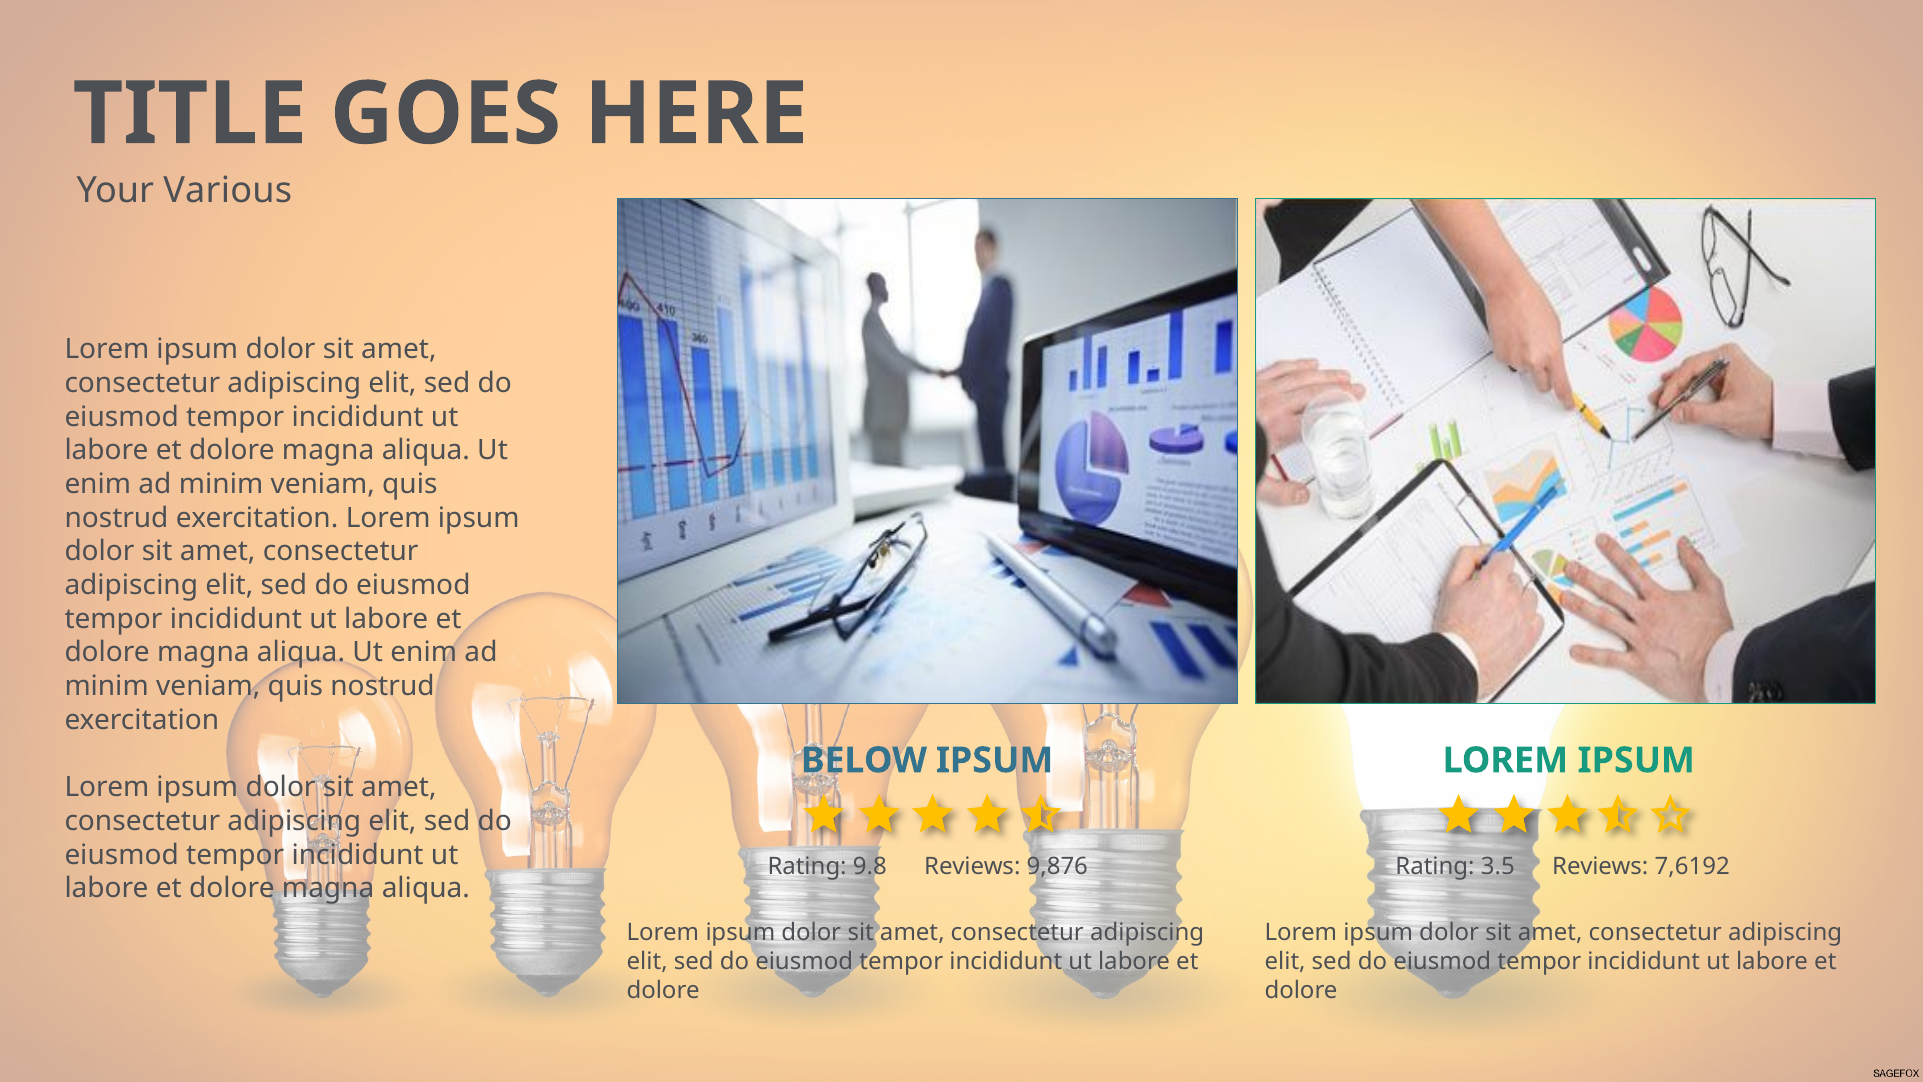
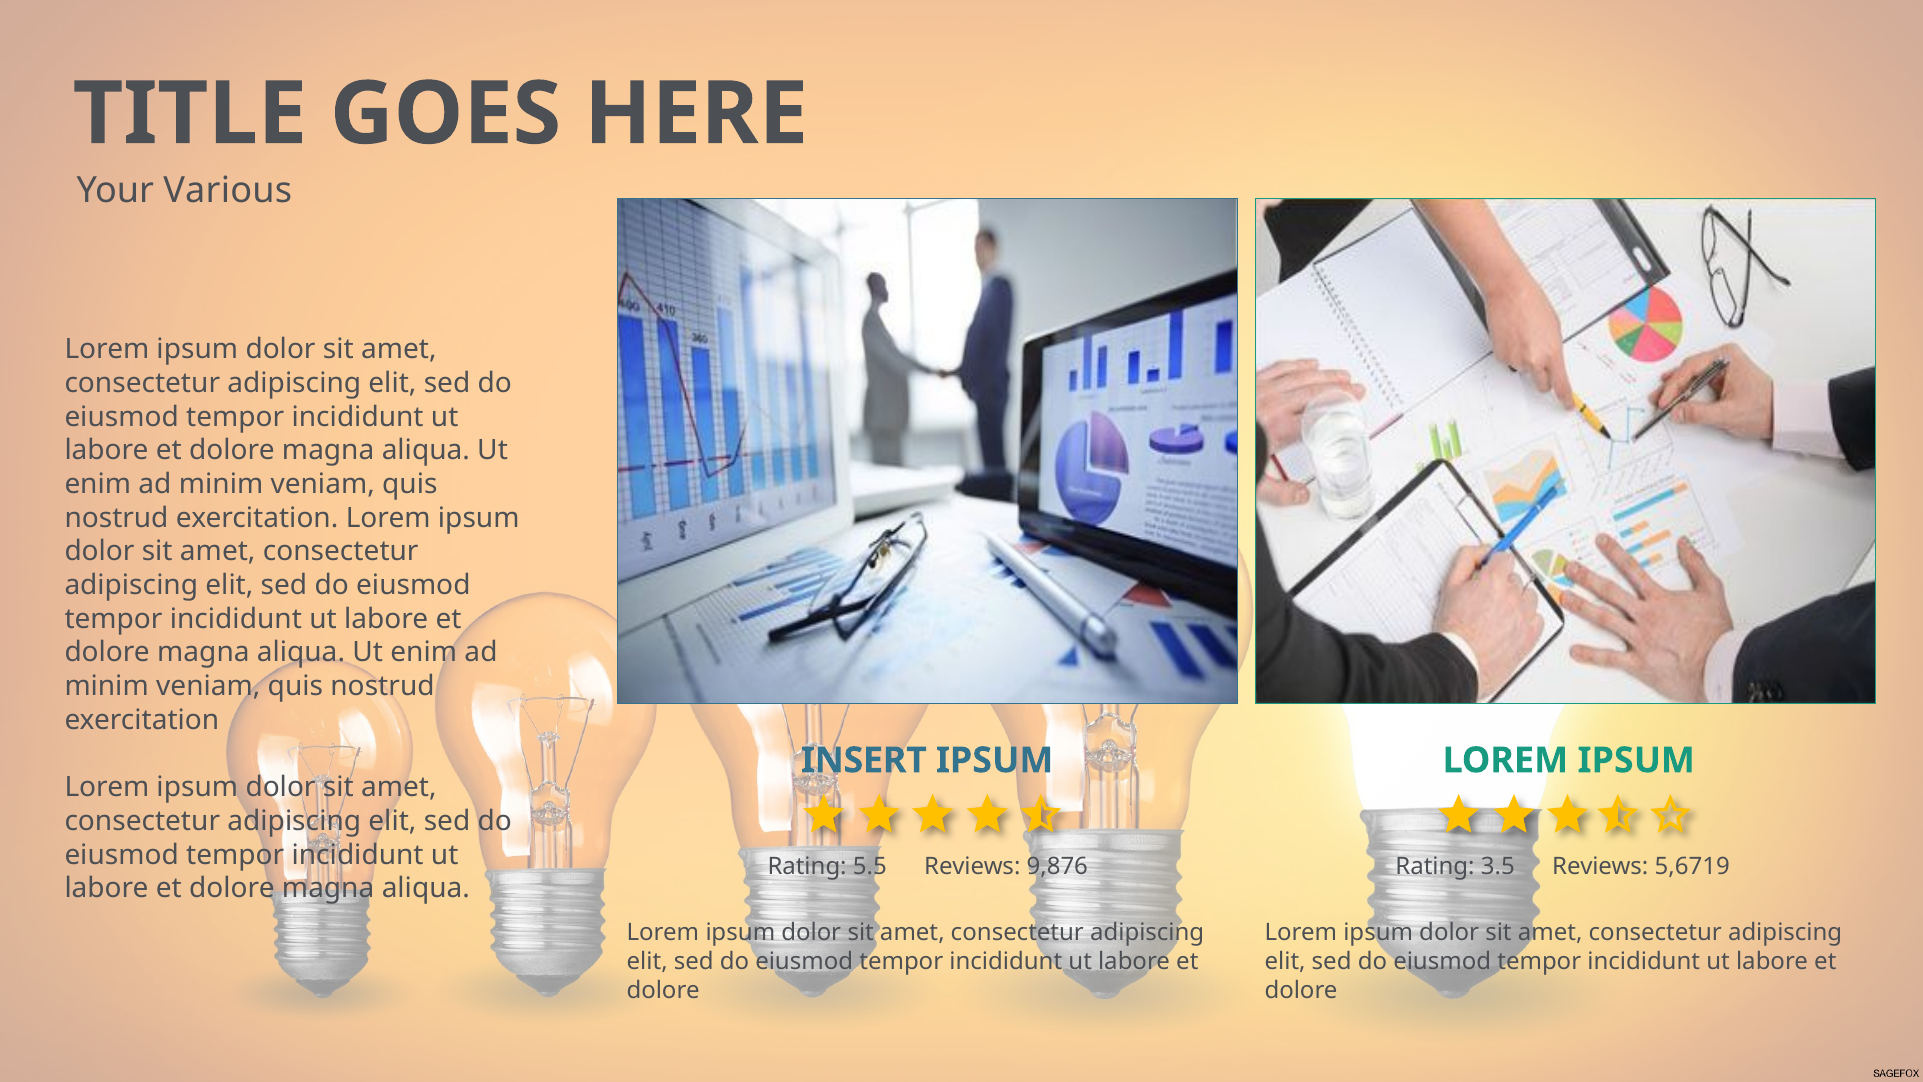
BELOW: BELOW -> INSERT
9.8: 9.8 -> 5.5
7,6192: 7,6192 -> 5,6719
